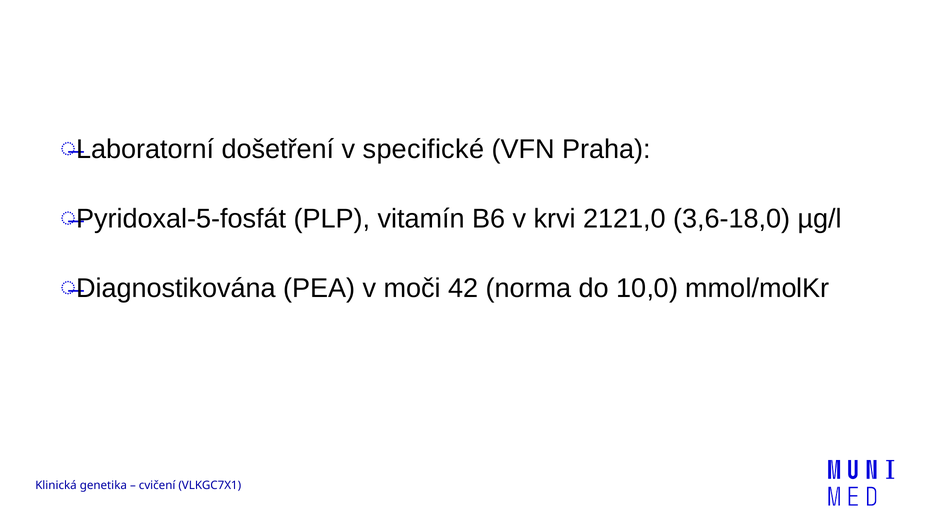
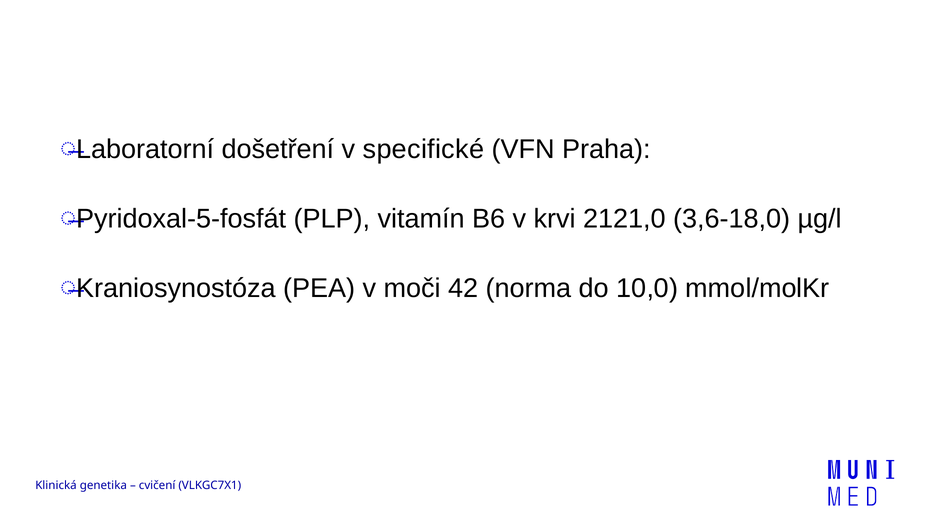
Diagnostikována: Diagnostikována -> Kraniosynostóza
